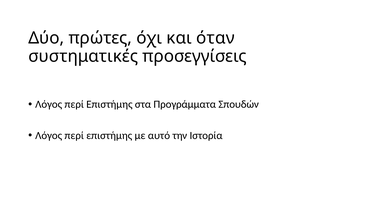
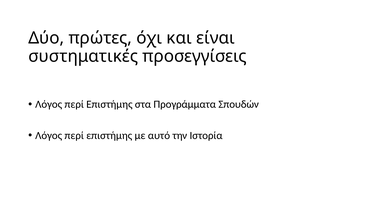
όταν: όταν -> είναι
